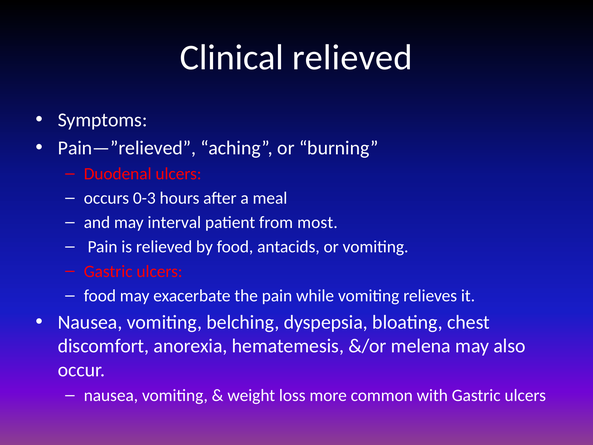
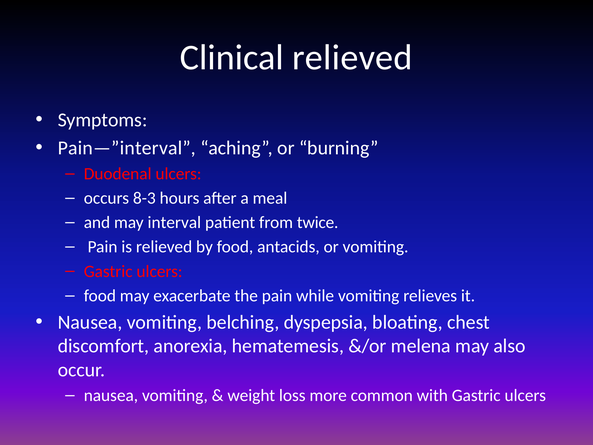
Pain—”relieved: Pain—”relieved -> Pain—”interval
0-3: 0-3 -> 8-3
most: most -> twice
